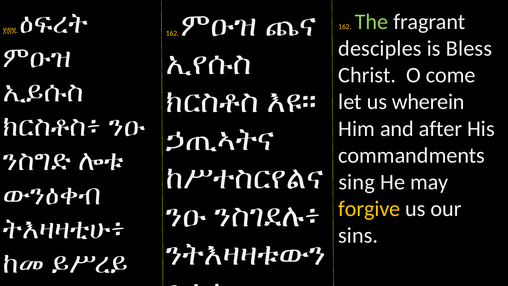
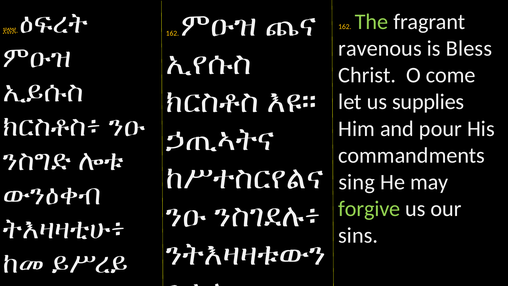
desciples: desciples -> ravenous
wherein: wherein -> supplies
after: after -> pour
forgive colour: yellow -> light green
